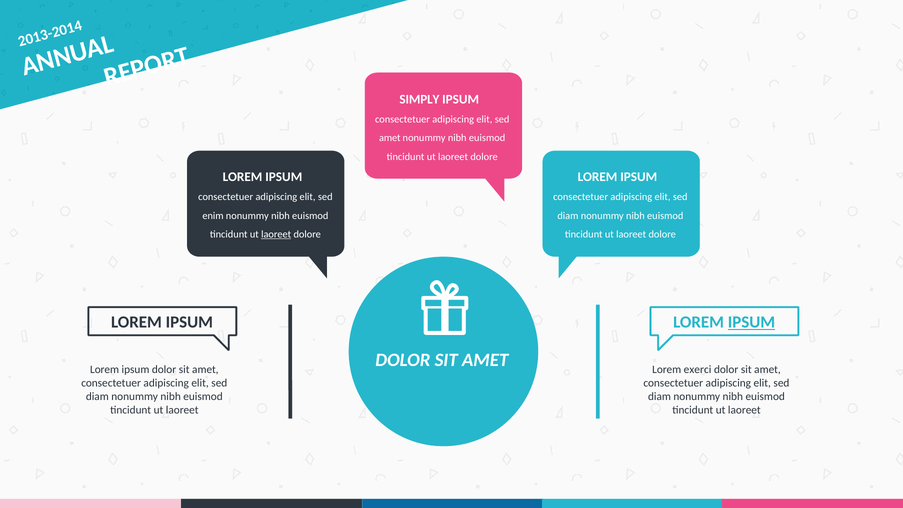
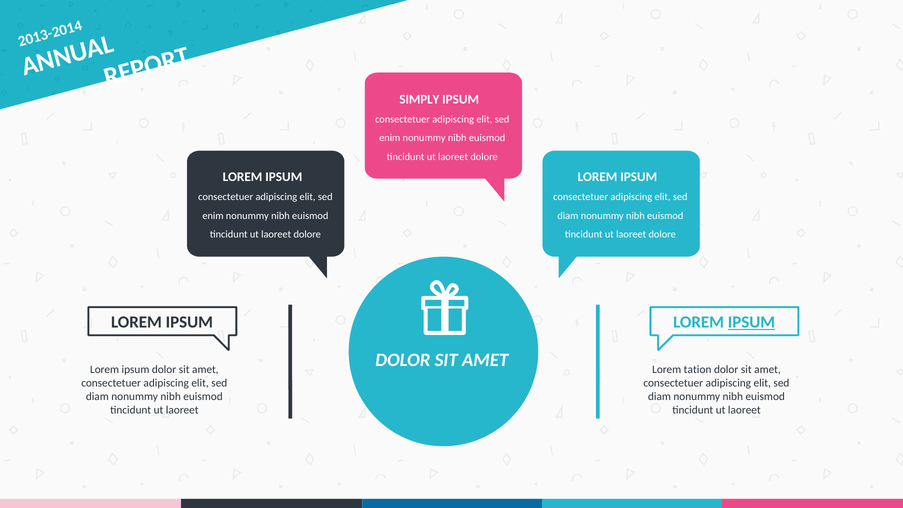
amet at (390, 138): amet -> enim
laoreet at (276, 234) underline: present -> none
exerci: exerci -> tation
